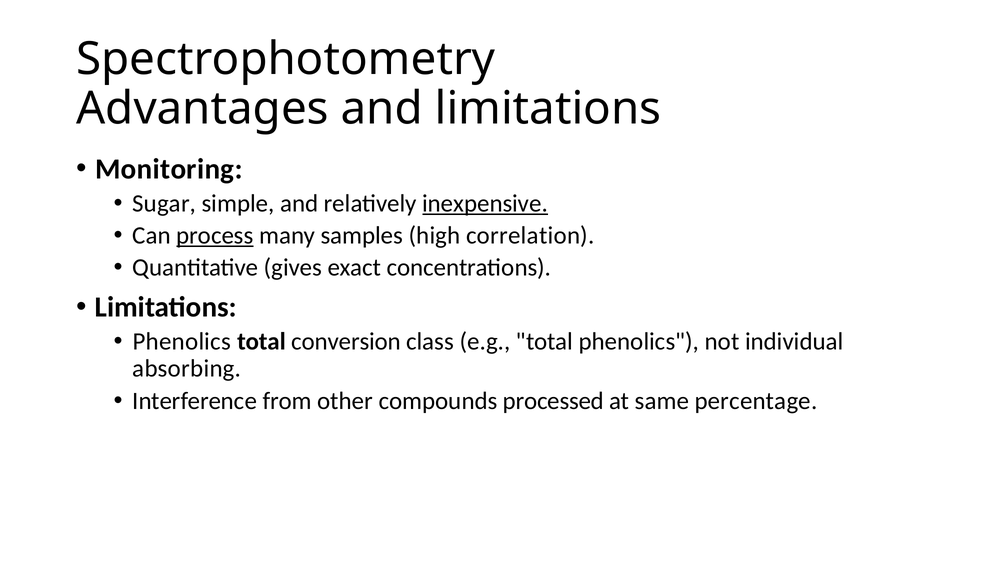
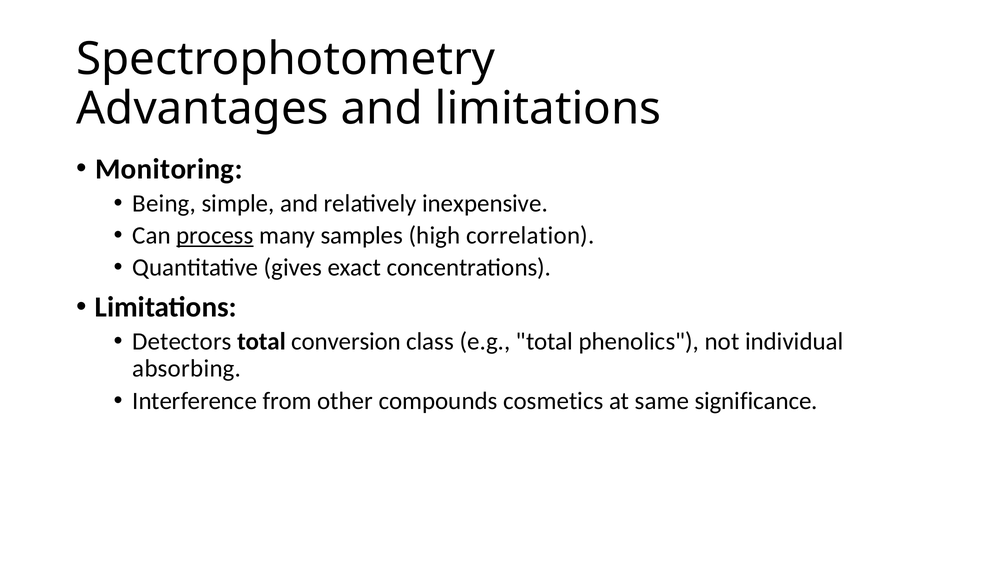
Sugar: Sugar -> Being
inexpensive underline: present -> none
Phenolics at (182, 342): Phenolics -> Detectors
processed: processed -> cosmetics
percentage: percentage -> significance
